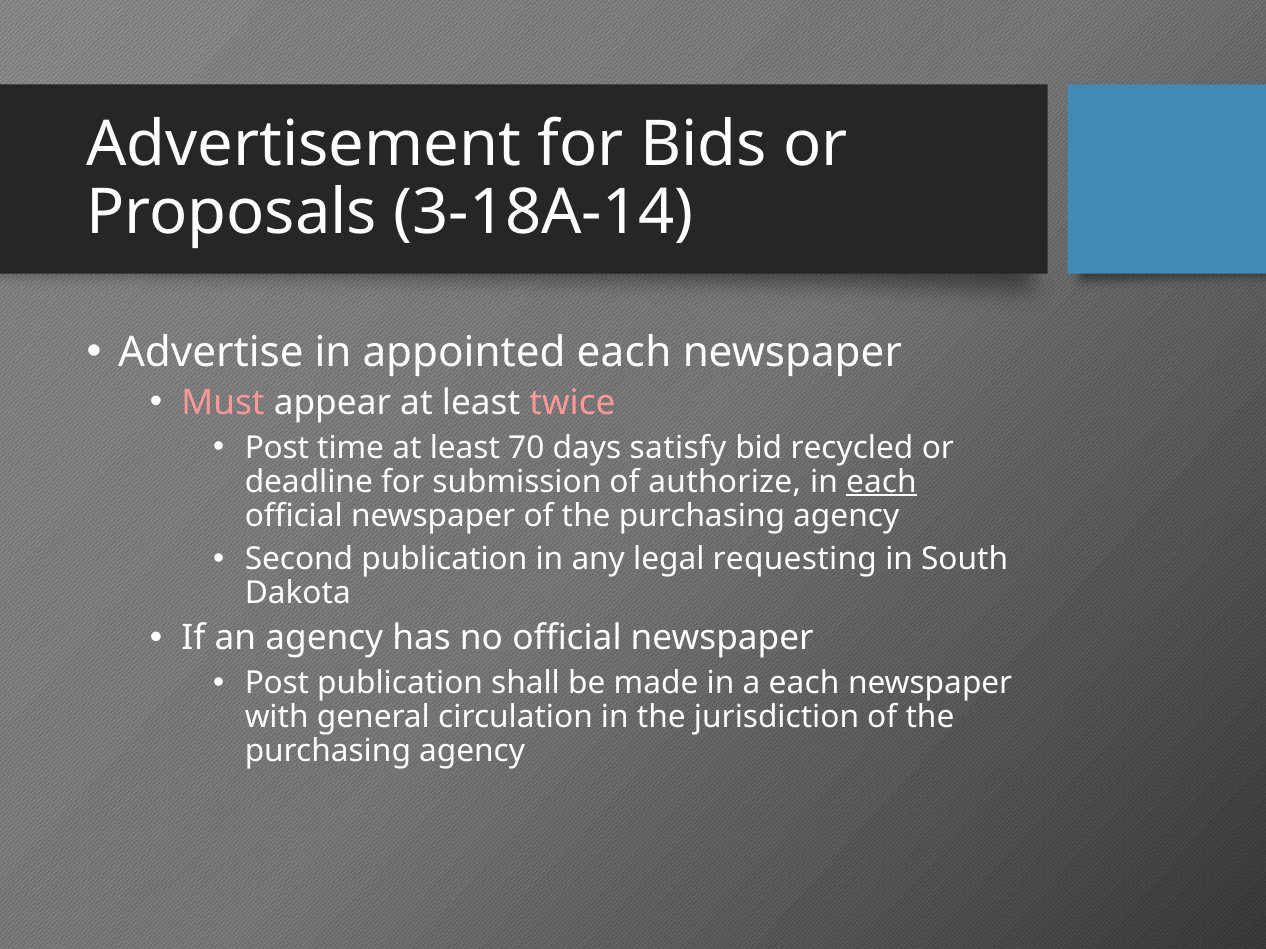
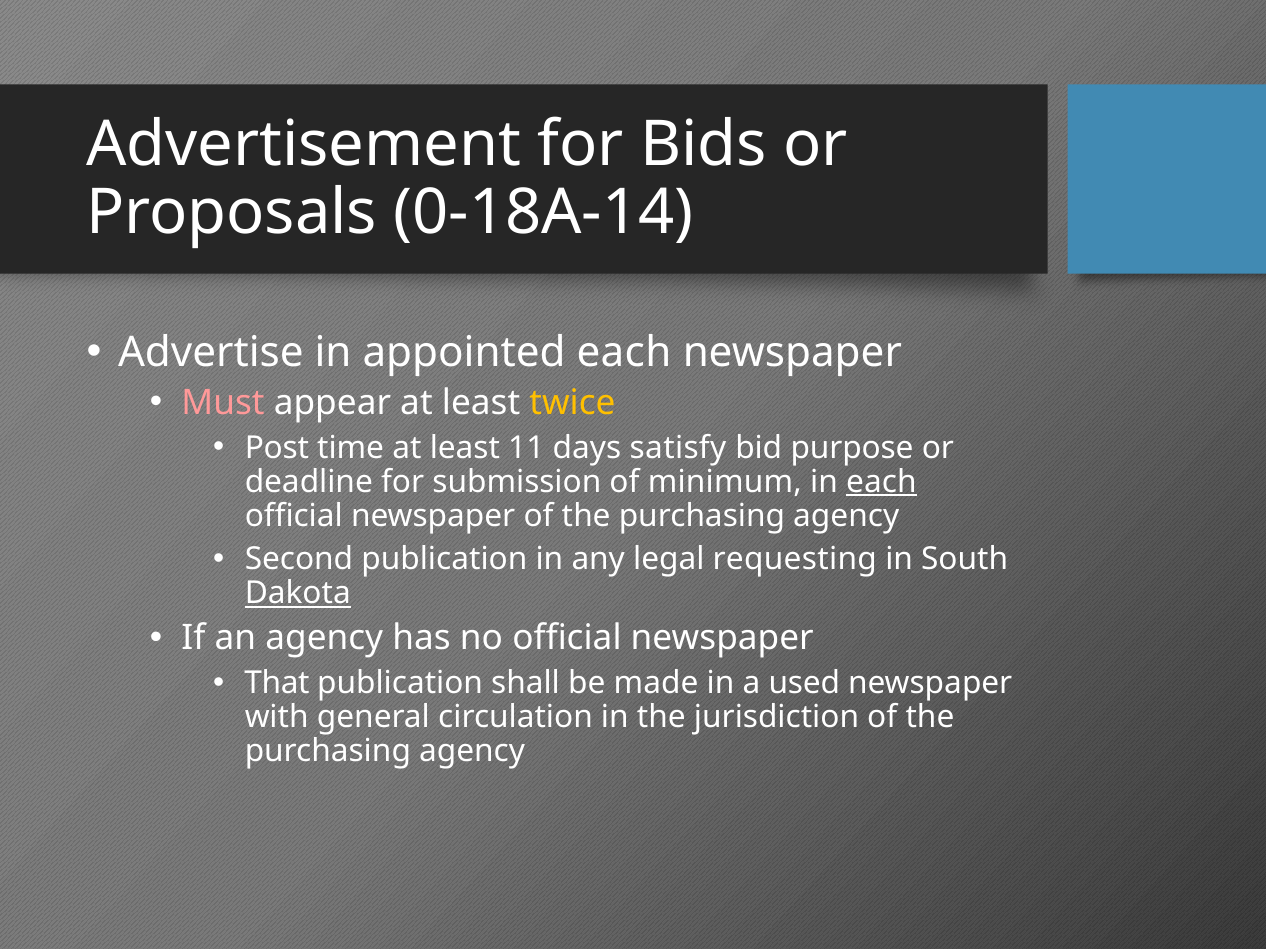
3-18A-14: 3-18A-14 -> 0-18A-14
twice colour: pink -> yellow
70: 70 -> 11
recycled: recycled -> purpose
authorize: authorize -> minimum
Dakota underline: none -> present
Post at (277, 683): Post -> That
a each: each -> used
